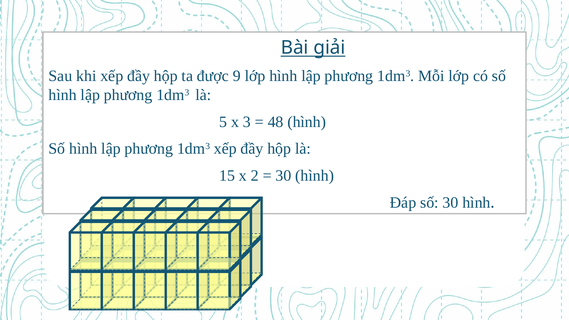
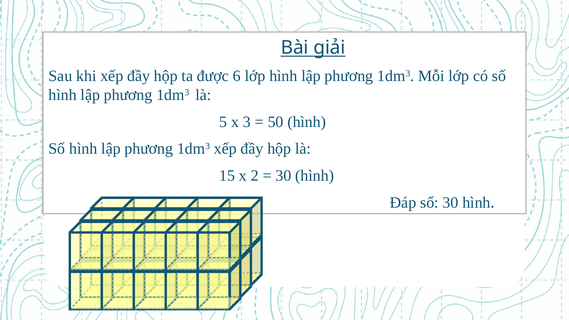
9: 9 -> 6
48: 48 -> 50
